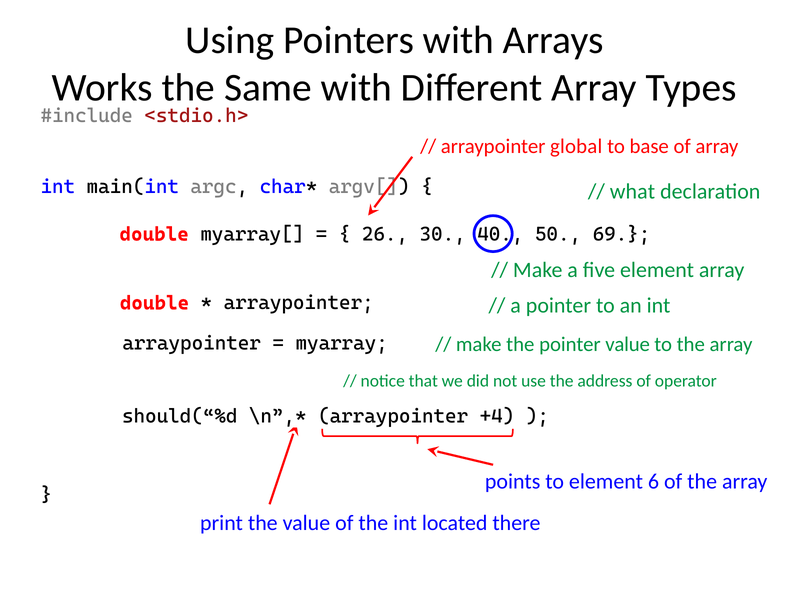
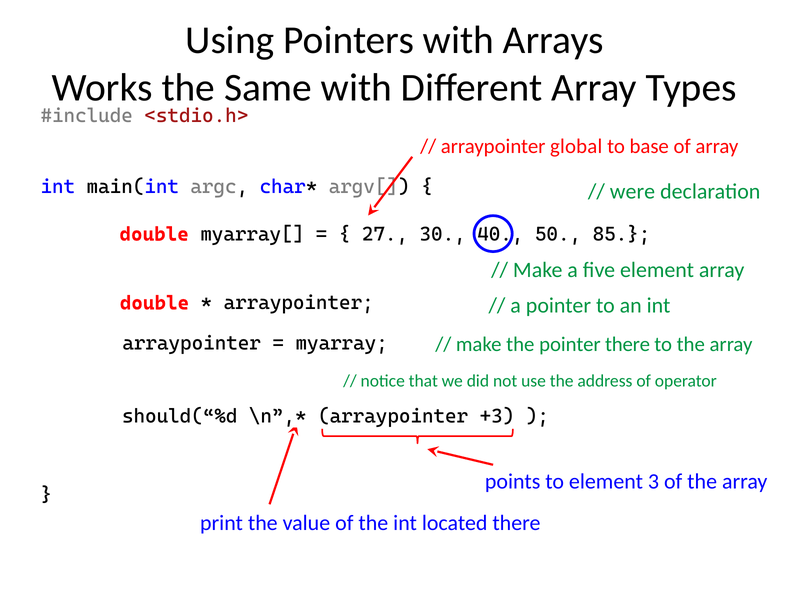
what: what -> were
26: 26 -> 27
69: 69 -> 85
pointer value: value -> there
+4: +4 -> +3
6: 6 -> 3
